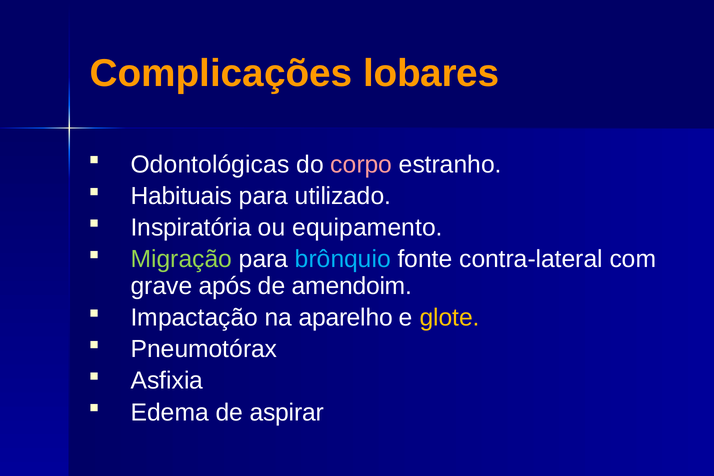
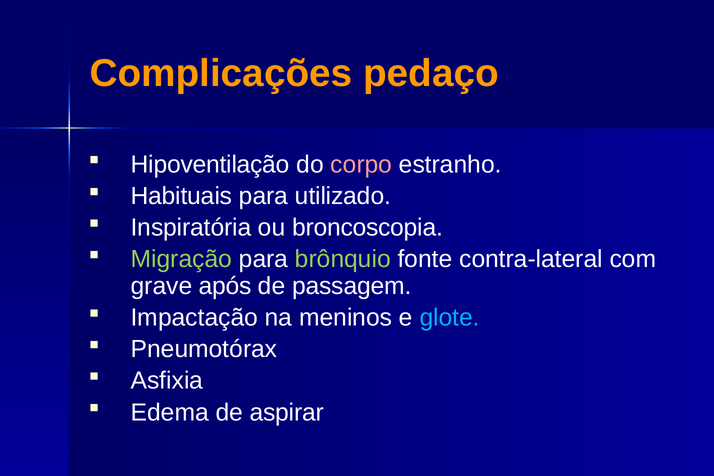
lobares: lobares -> pedaço
Odontológicas: Odontológicas -> Hipoventilação
equipamento: equipamento -> broncoscopia
brônquio colour: light blue -> light green
amendoim: amendoim -> passagem
aparelho: aparelho -> meninos
glote colour: yellow -> light blue
